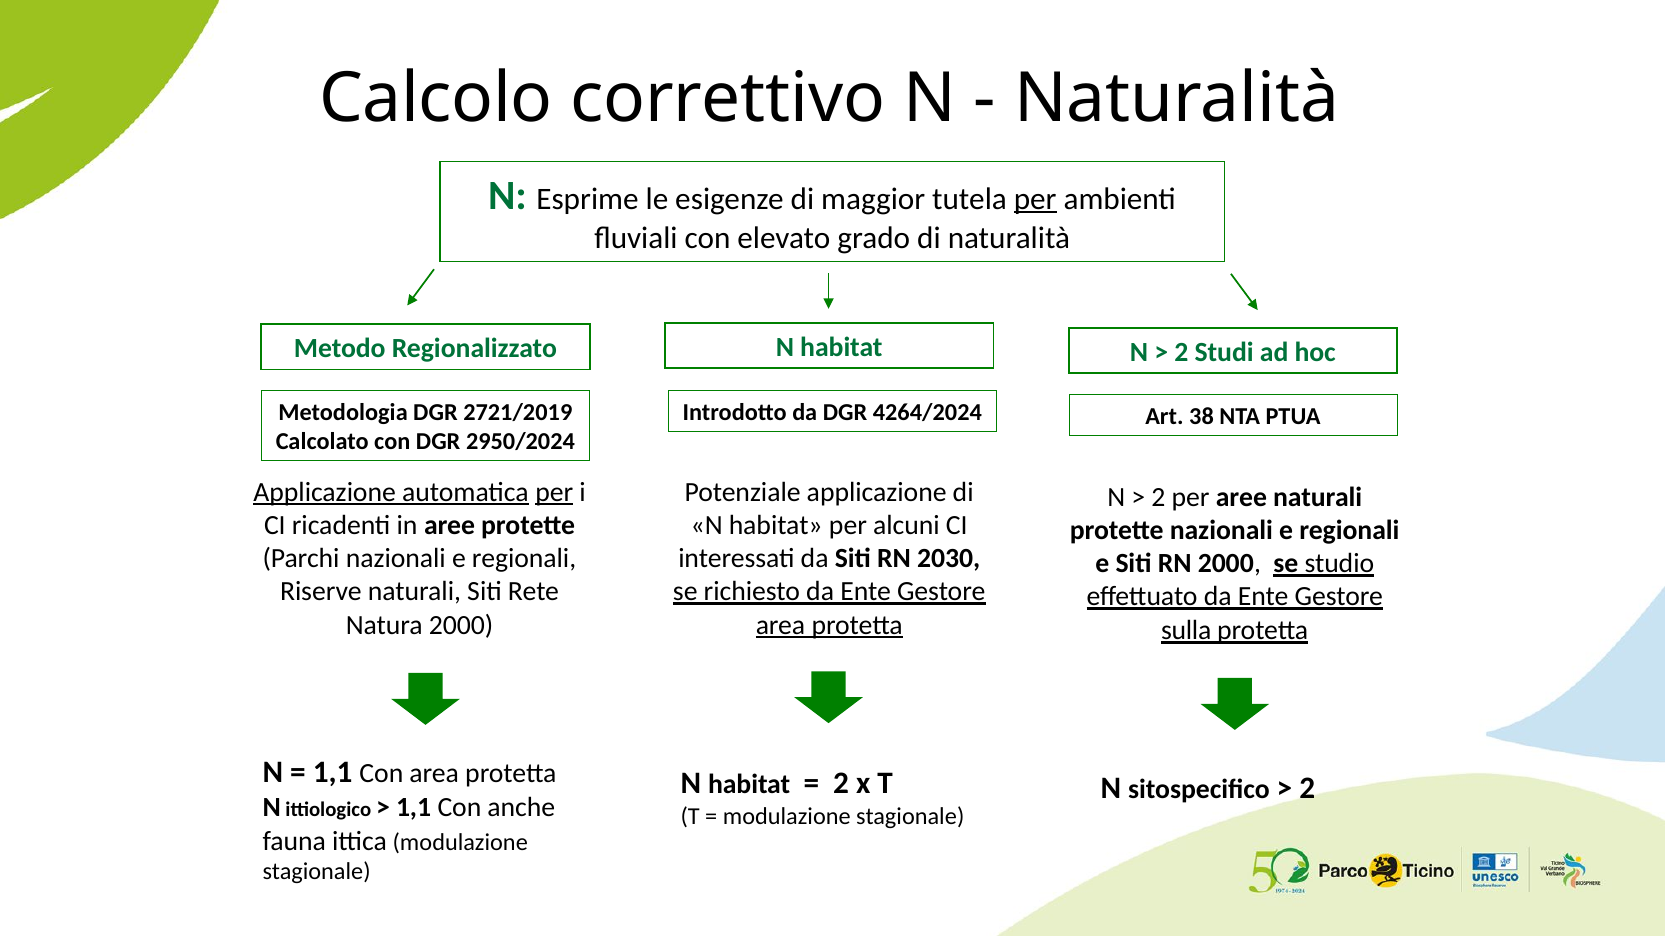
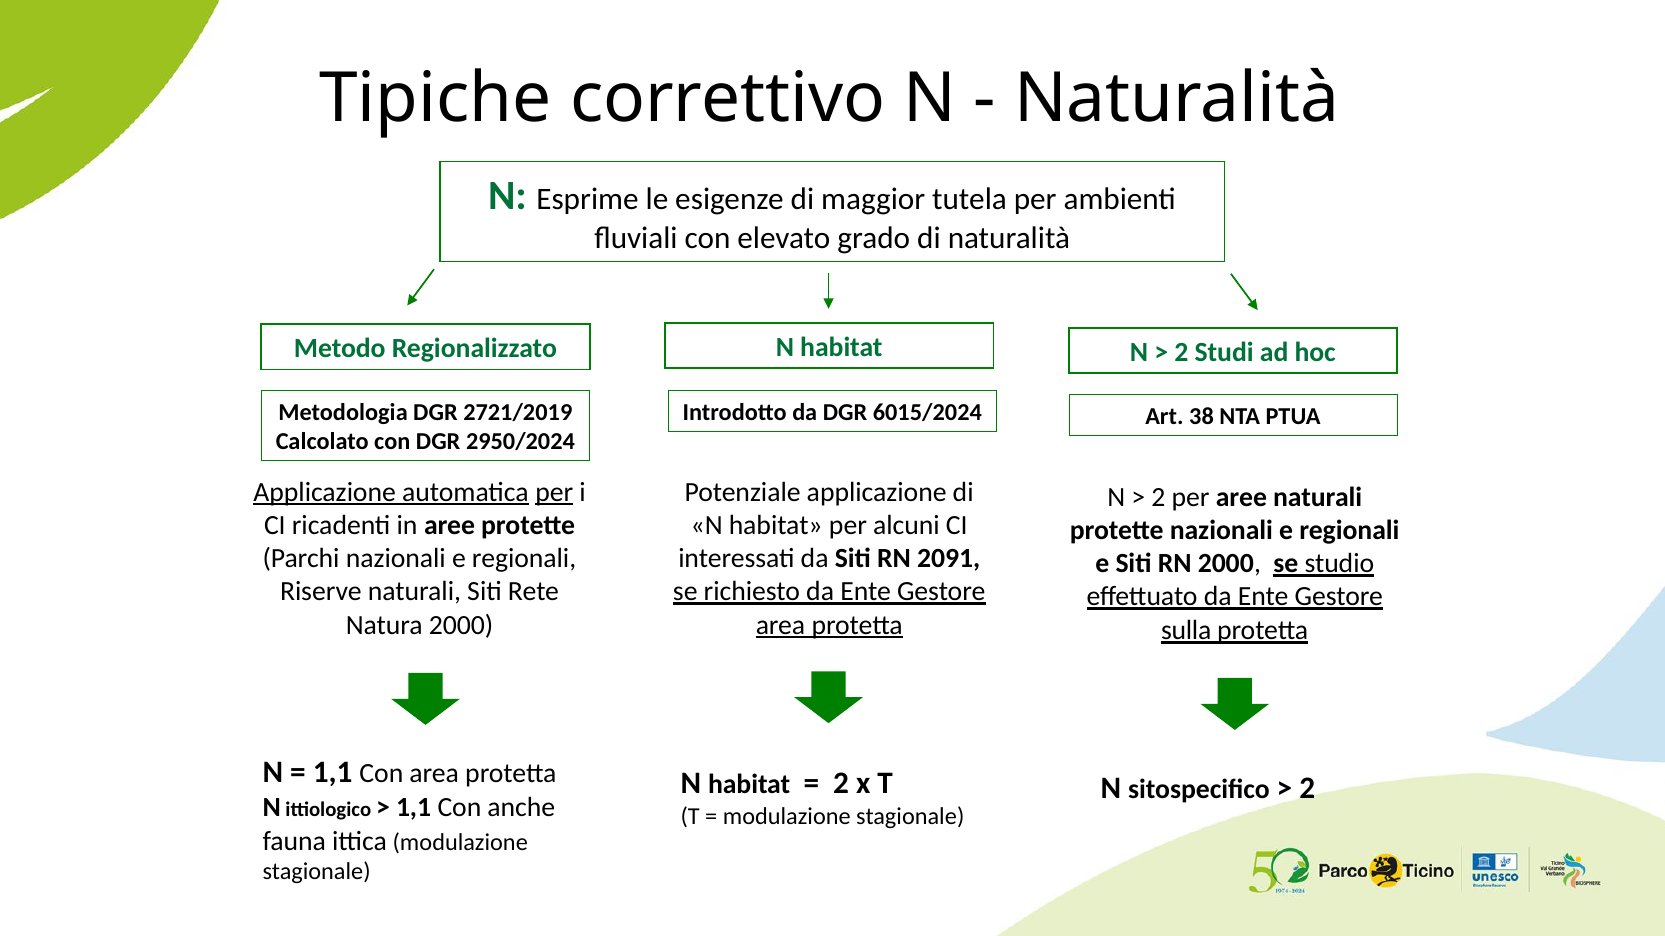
Calcolo: Calcolo -> Tipiche
per at (1035, 199) underline: present -> none
4264/2024: 4264/2024 -> 6015/2024
2030: 2030 -> 2091
